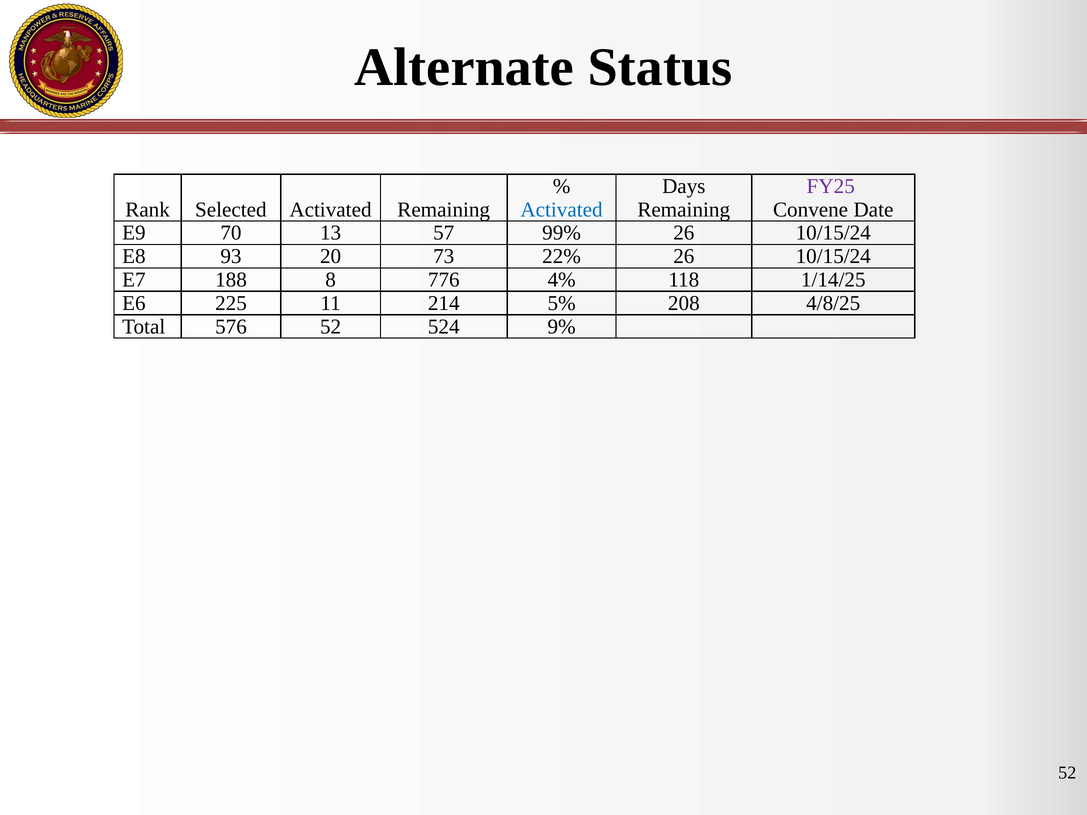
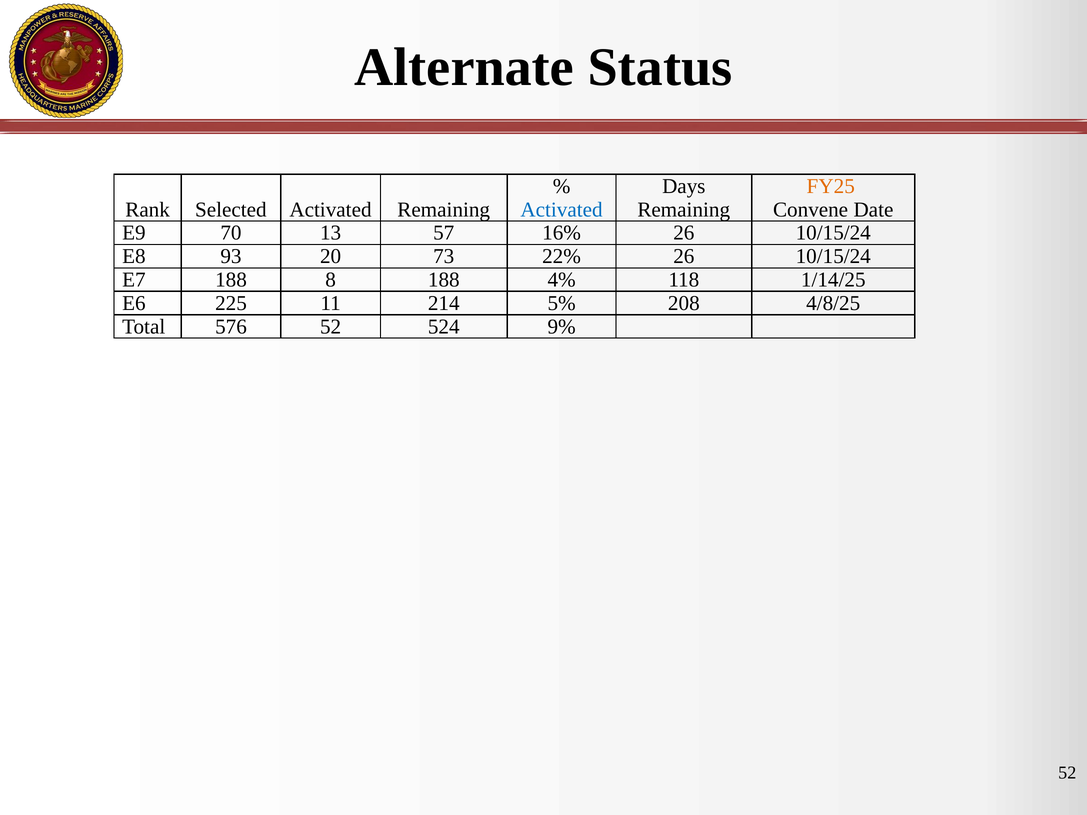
FY25 colour: purple -> orange
99%: 99% -> 16%
8 776: 776 -> 188
